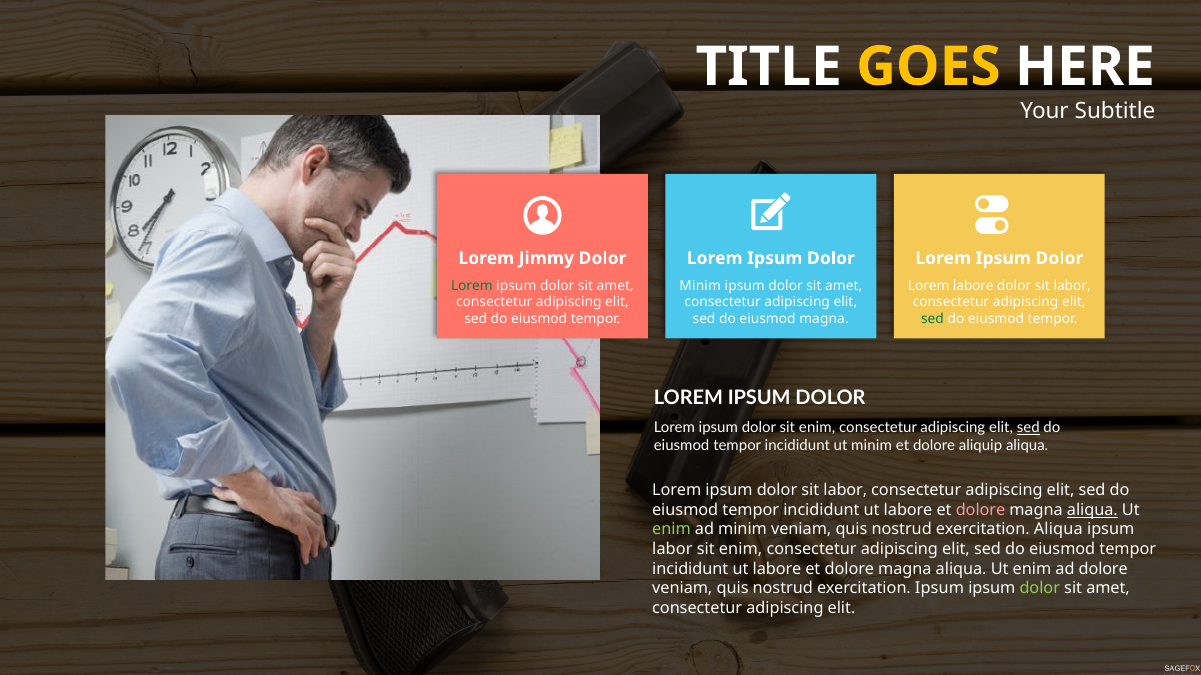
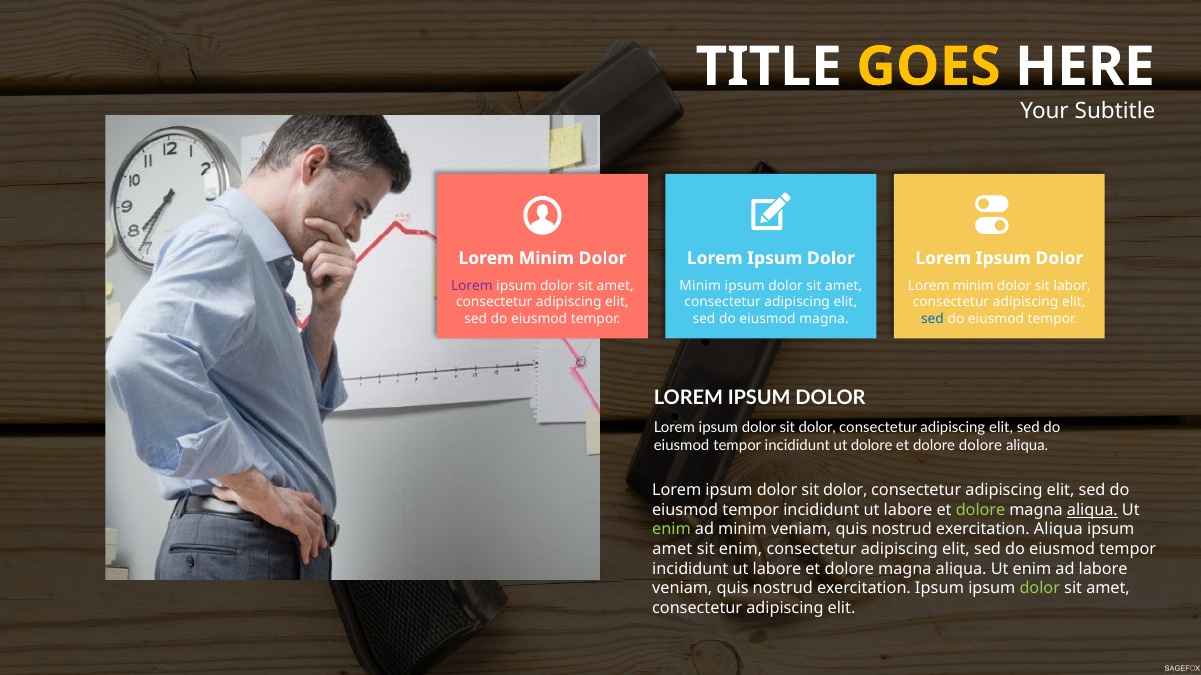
Jimmy at (546, 258): Jimmy -> Minim
Lorem at (472, 286) colour: green -> purple
labore at (973, 286): labore -> minim
sed at (933, 319) colour: green -> blue
enim at (817, 428): enim -> dolor
sed at (1028, 428) underline: present -> none
ut minim: minim -> dolore
dolore aliquip: aliquip -> dolore
labor at (845, 491): labor -> dolor
dolore at (981, 510) colour: pink -> light green
labor at (672, 550): labor -> amet
ad dolore: dolore -> labore
